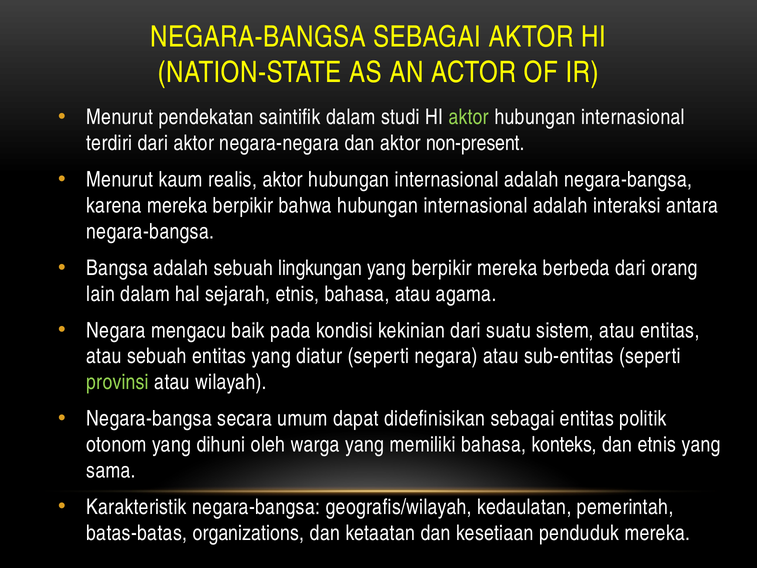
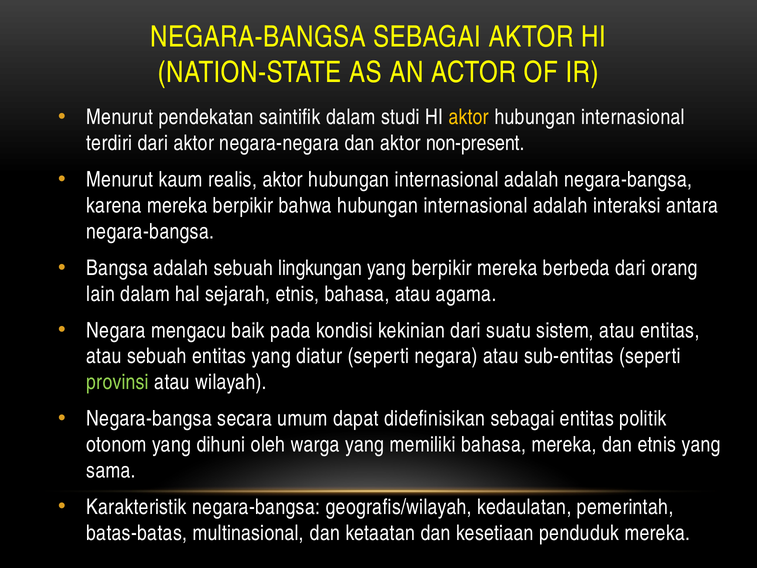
aktor at (469, 117) colour: light green -> yellow
bahasa konteks: konteks -> mereka
organizations: organizations -> multinasional
